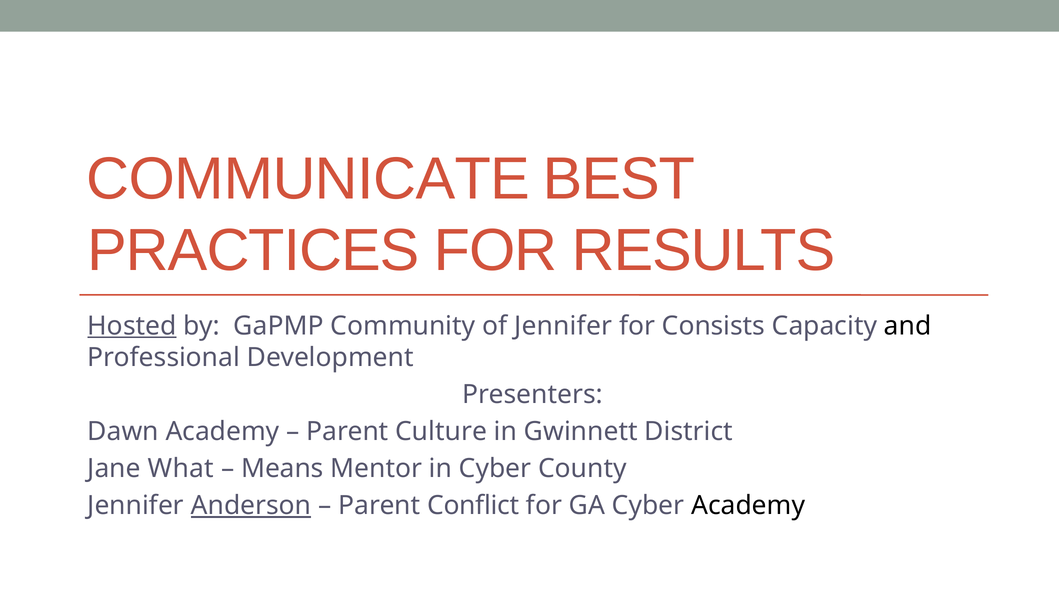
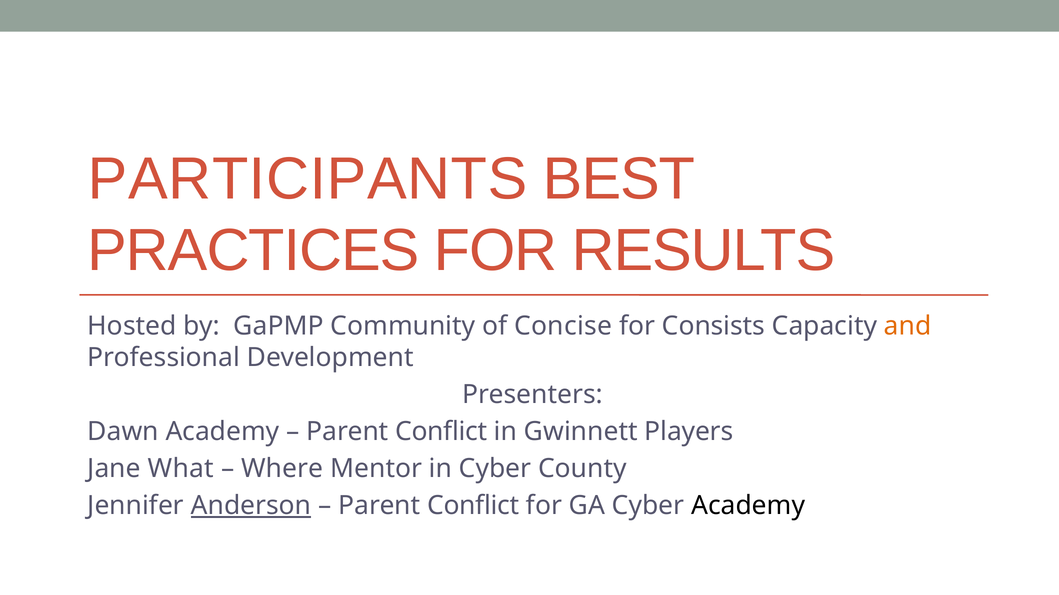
COMMUNICATE: COMMUNICATE -> PARTICIPANTS
Hosted underline: present -> none
of Jennifer: Jennifer -> Concise
and colour: black -> orange
Culture at (441, 432): Culture -> Conflict
District: District -> Players
Means: Means -> Where
